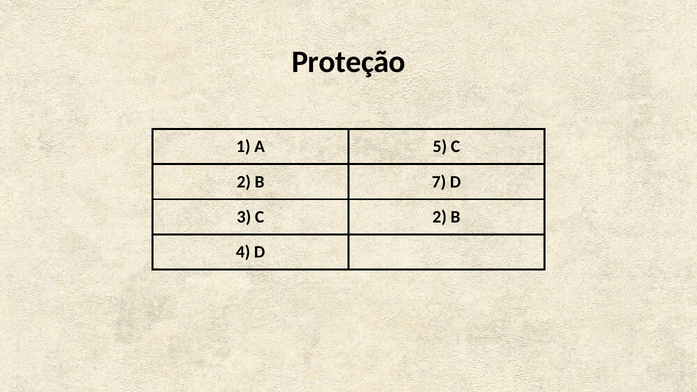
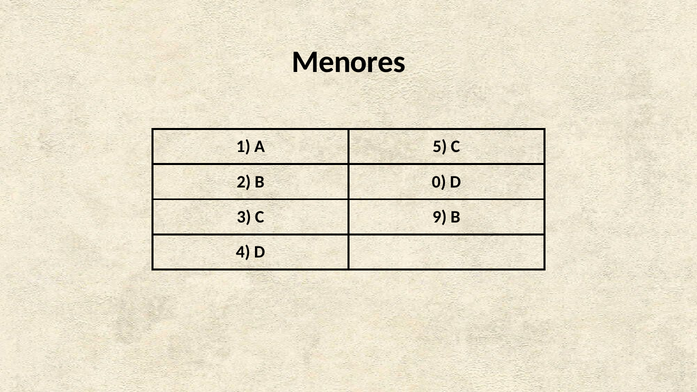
Proteção: Proteção -> Menores
7: 7 -> 0
3 C 2: 2 -> 9
